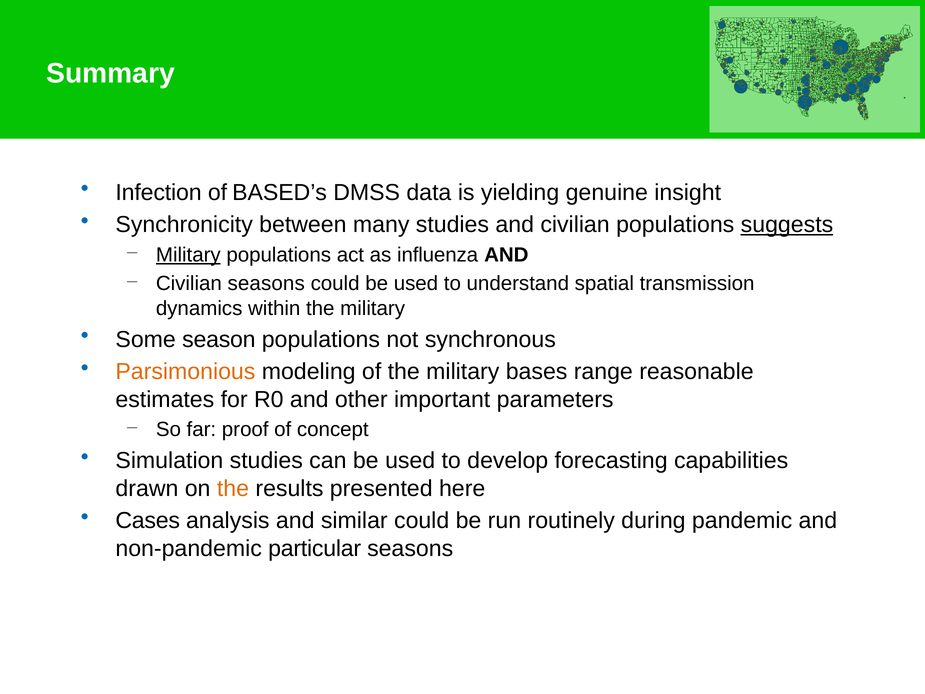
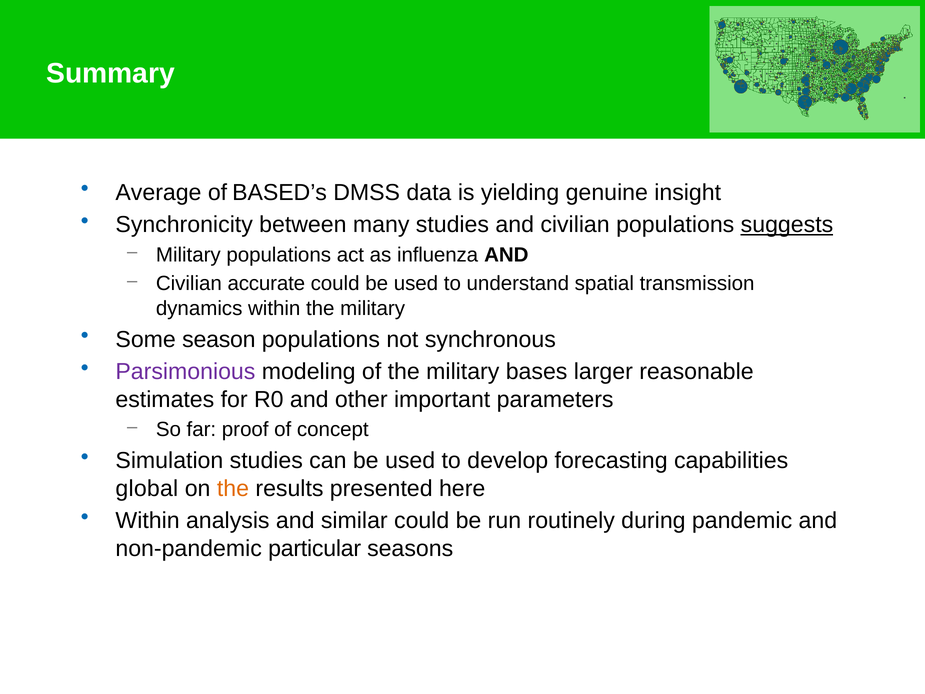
Infection: Infection -> Average
Military at (188, 255) underline: present -> none
Civilian seasons: seasons -> accurate
Parsimonious colour: orange -> purple
range: range -> larger
drawn: drawn -> global
Cases at (148, 521): Cases -> Within
